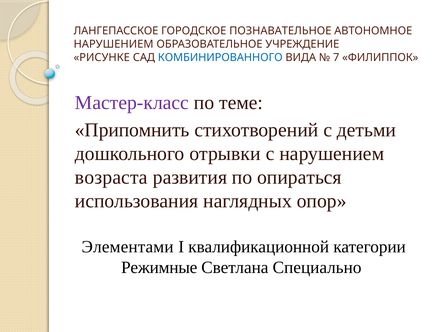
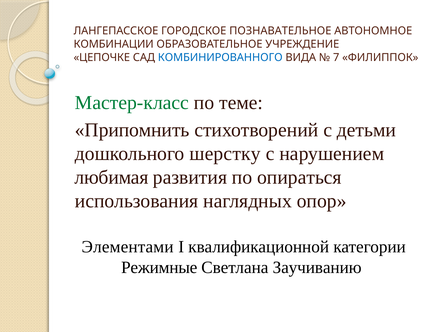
НАРУШЕНИЕМ at (114, 44): НАРУШЕНИЕМ -> КОМБИНАЦИИ
РИСУНКЕ: РИСУНКЕ -> ЦЕПОЧКЕ
Мастер-класс colour: purple -> green
отрывки: отрывки -> шерстку
возраста: возраста -> любимая
Специально: Специально -> Заучиванию
